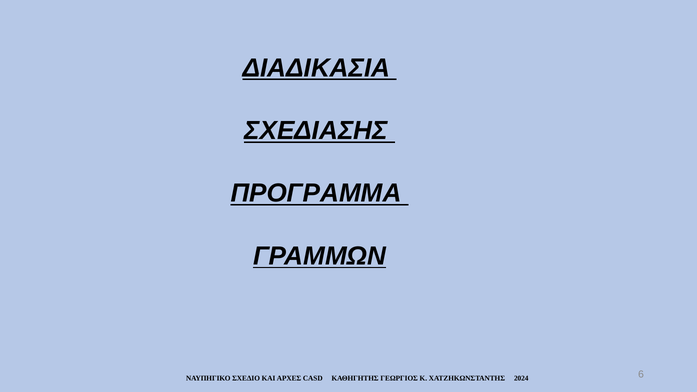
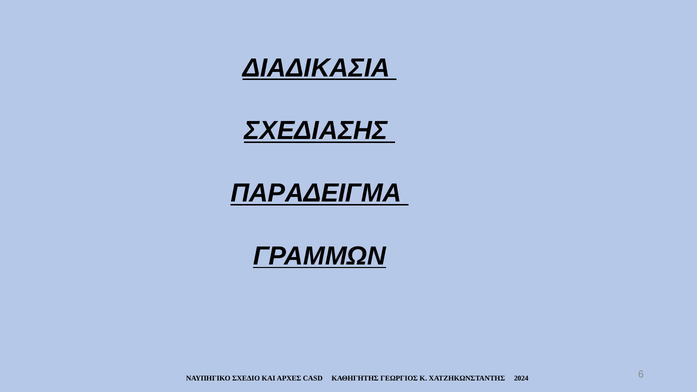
ΠΡΟΓΡΑΜΜΑ: ΠΡΟΓΡΑΜΜΑ -> ΠΑΡΑΔΕΙΓΜΑ
